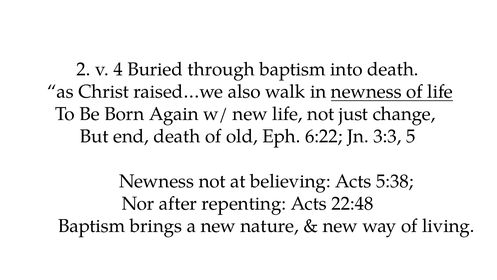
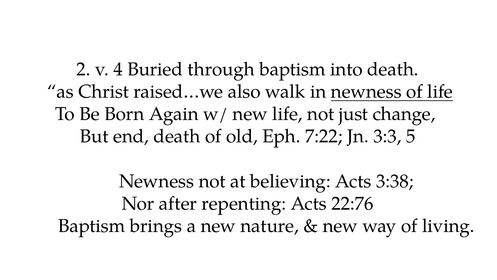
6:22: 6:22 -> 7:22
5:38: 5:38 -> 3:38
22:48: 22:48 -> 22:76
